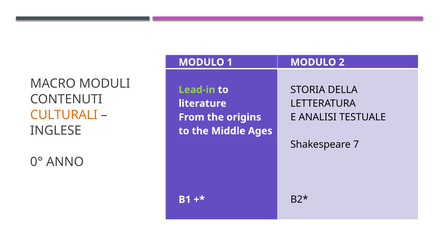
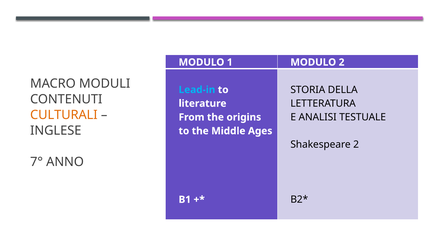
Lead-in colour: light green -> light blue
Shakespeare 7: 7 -> 2
0°: 0° -> 7°
